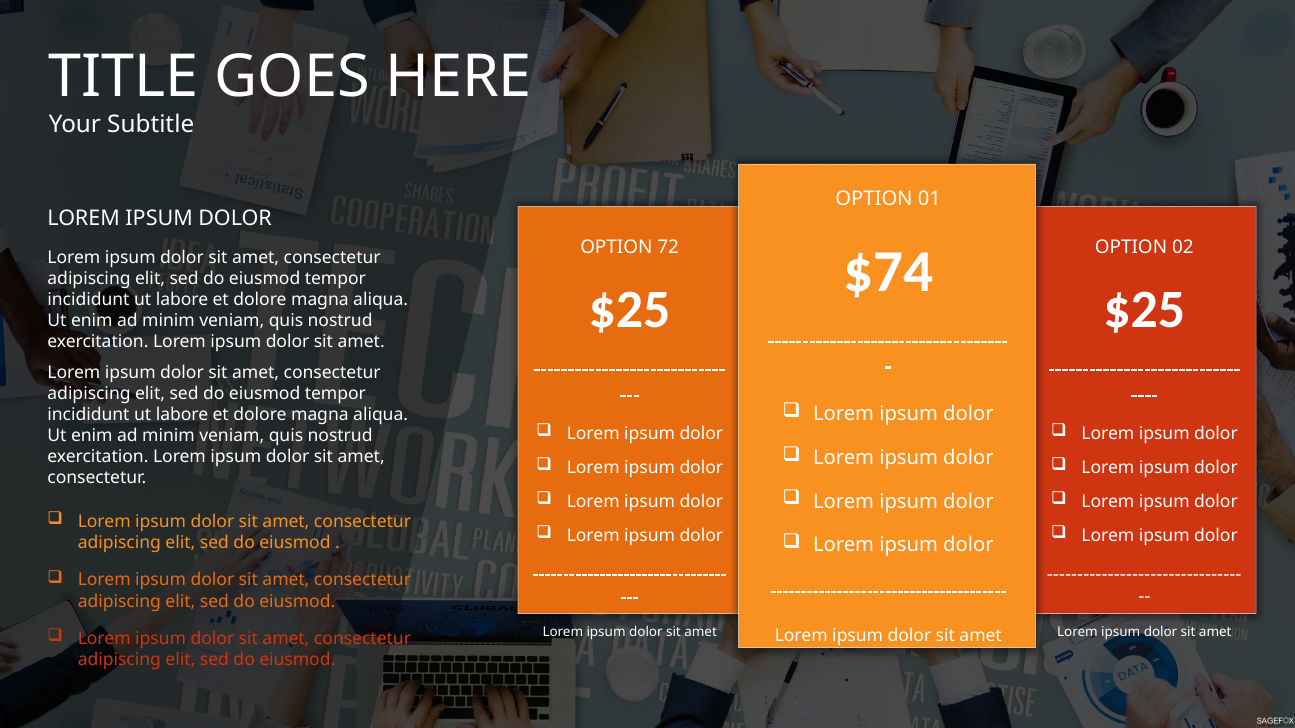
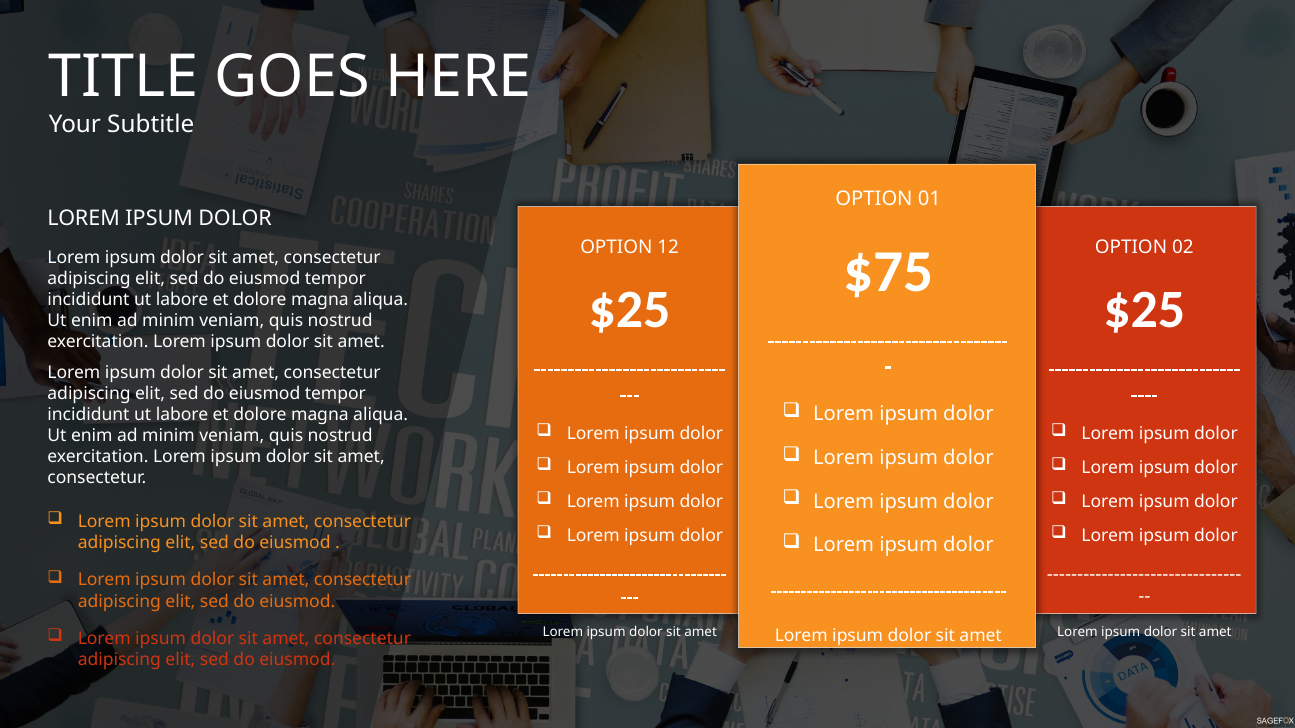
72: 72 -> 12
$74: $74 -> $75
